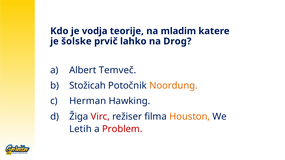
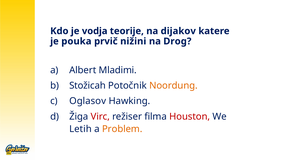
mladim: mladim -> dijakov
šolske: šolske -> pouka
lahko: lahko -> nižini
Temveč: Temveč -> Mladimi
Herman: Herman -> Oglasov
Houston colour: orange -> red
Problem colour: red -> orange
